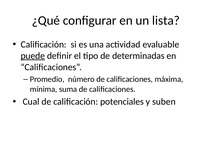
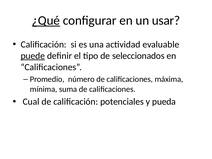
¿Qué underline: none -> present
lista: lista -> usar
determinadas: determinadas -> seleccionados
suben: suben -> pueda
